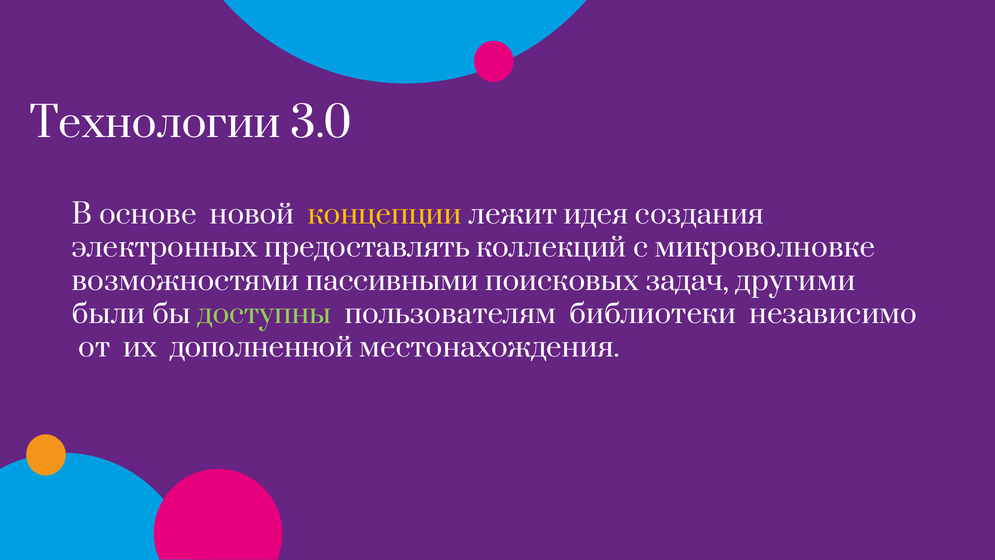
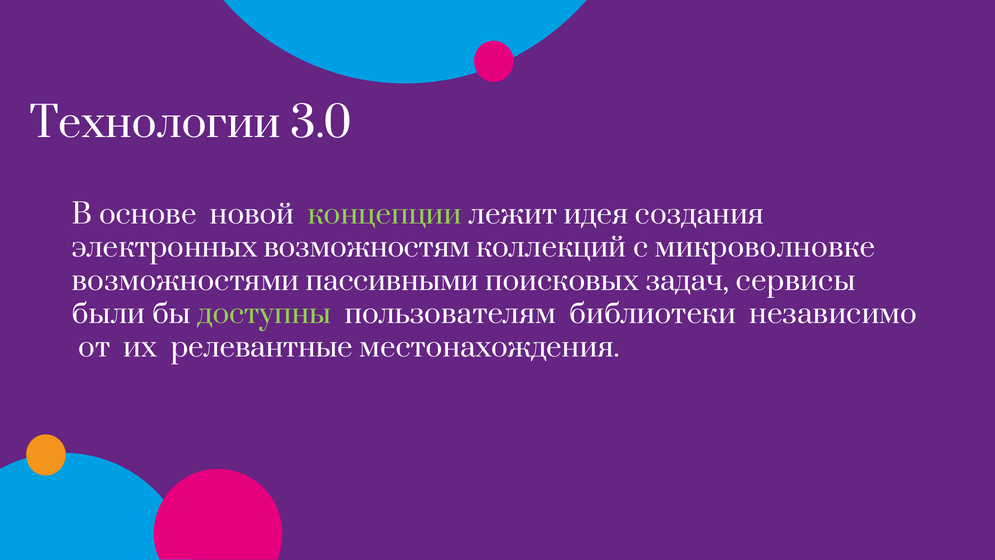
концепции colour: yellow -> light green
предоставлять: предоставлять -> возможностям
другими: другими -> сервисы
дополненной: дополненной -> релевантные
